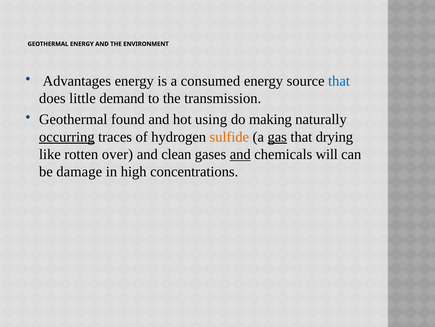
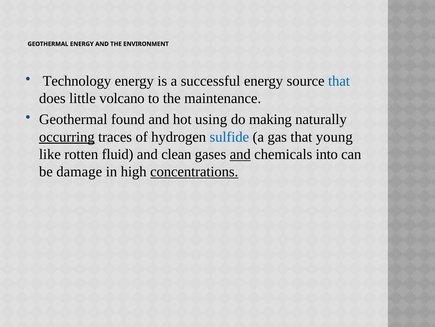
Advantages: Advantages -> Technology
consumed: consumed -> successful
demand: demand -> volcano
transmission: transmission -> maintenance
sulfide colour: orange -> blue
gas underline: present -> none
drying: drying -> young
over: over -> fluid
will: will -> into
concentrations underline: none -> present
